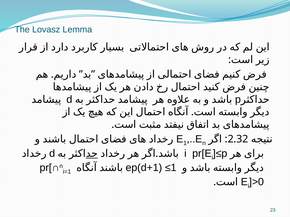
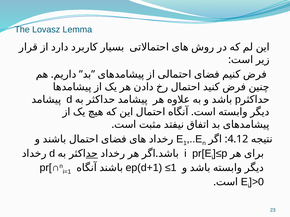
2.32: 2.32 -> 4.12
